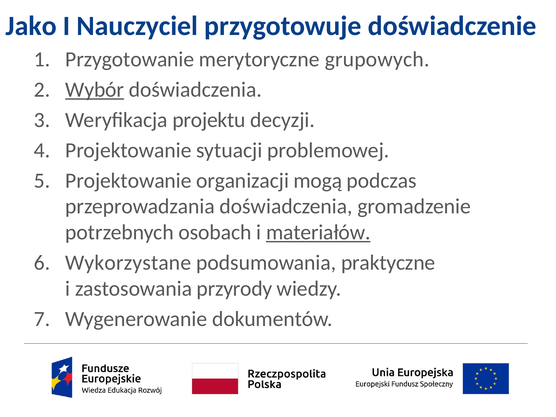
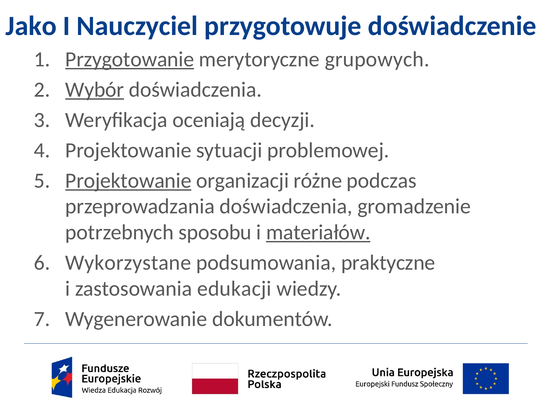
Przygotowanie underline: none -> present
projektu: projektu -> oceniają
Projektowanie at (128, 181) underline: none -> present
mogą: mogą -> różne
osobach: osobach -> sposobu
przyrody: przyrody -> edukacji
